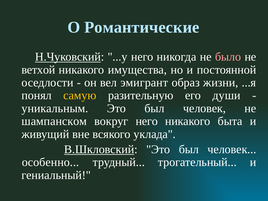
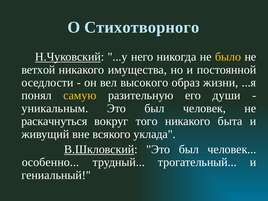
Романтические: Романтические -> Стихотворного
было colour: pink -> yellow
эмигрант: эмигрант -> высокого
шампанском: шампанском -> раскачнуться
вокруг него: него -> того
